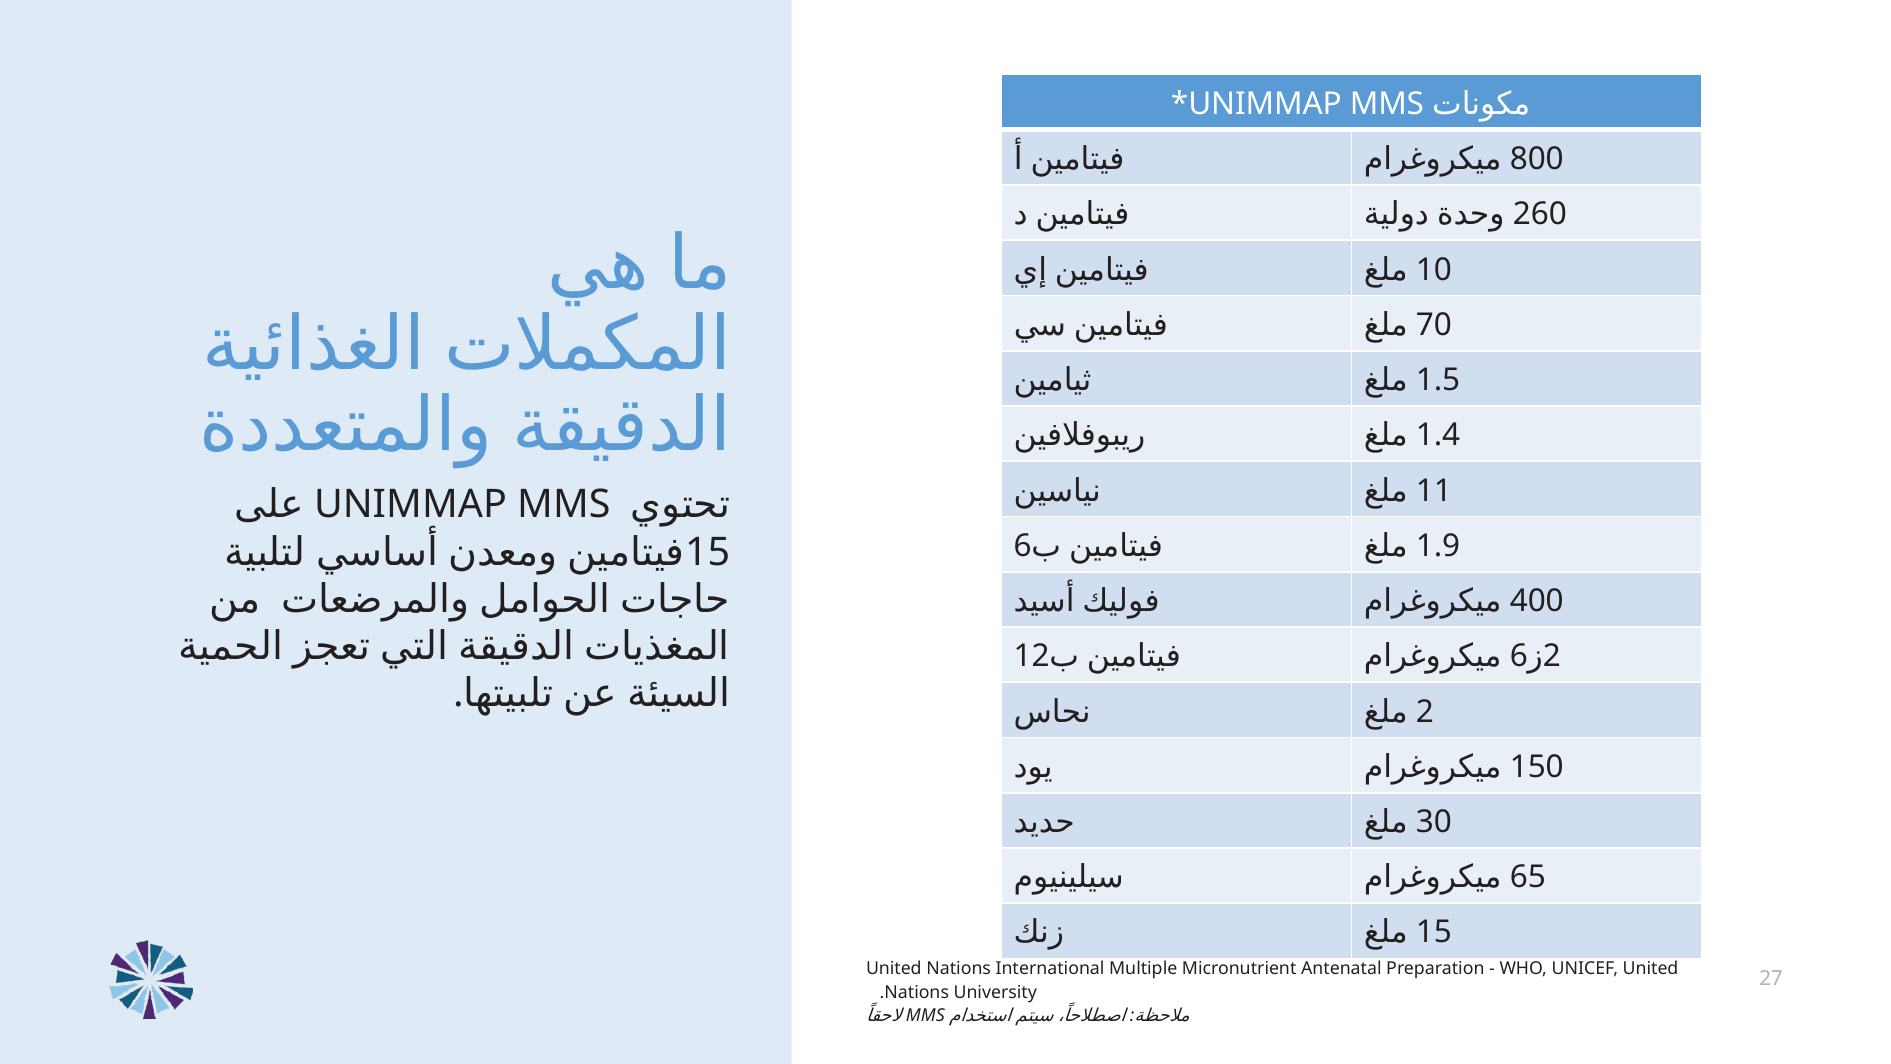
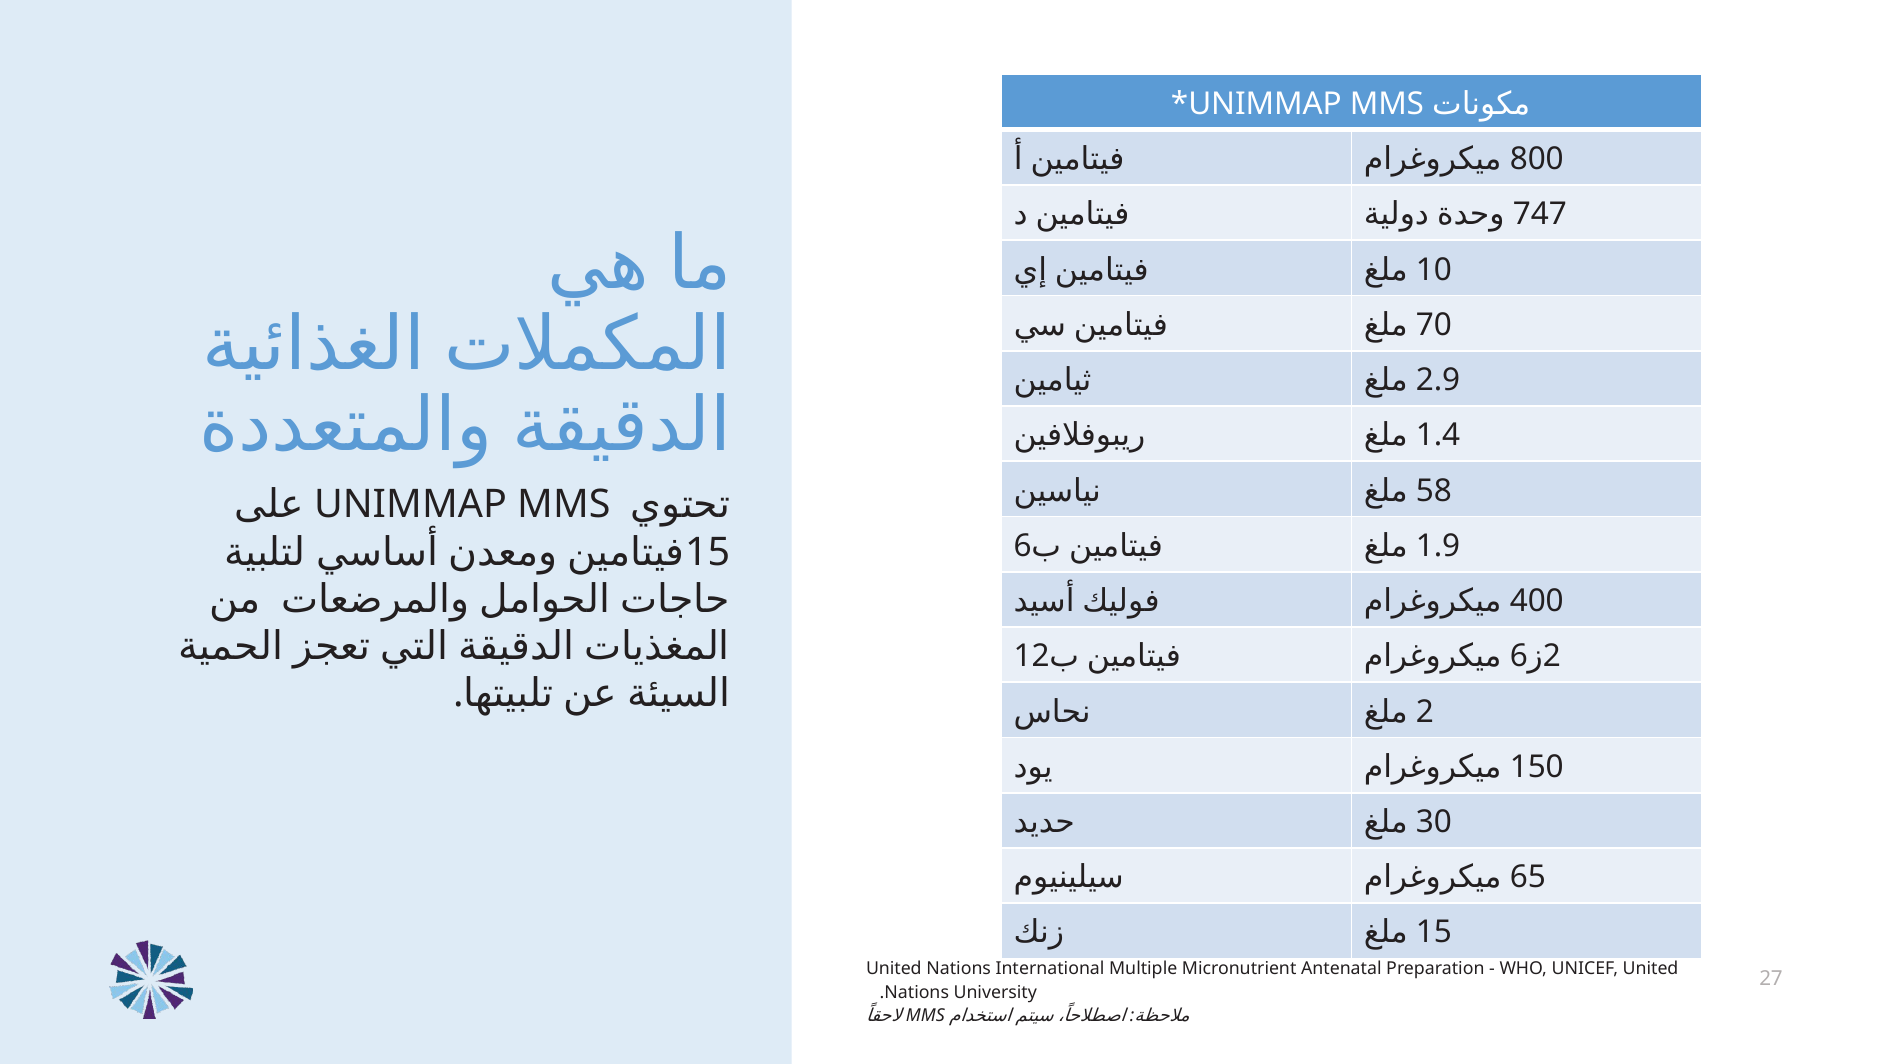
260: 260 -> 747
1.5: 1.5 -> 2.9
11: 11 -> 58
